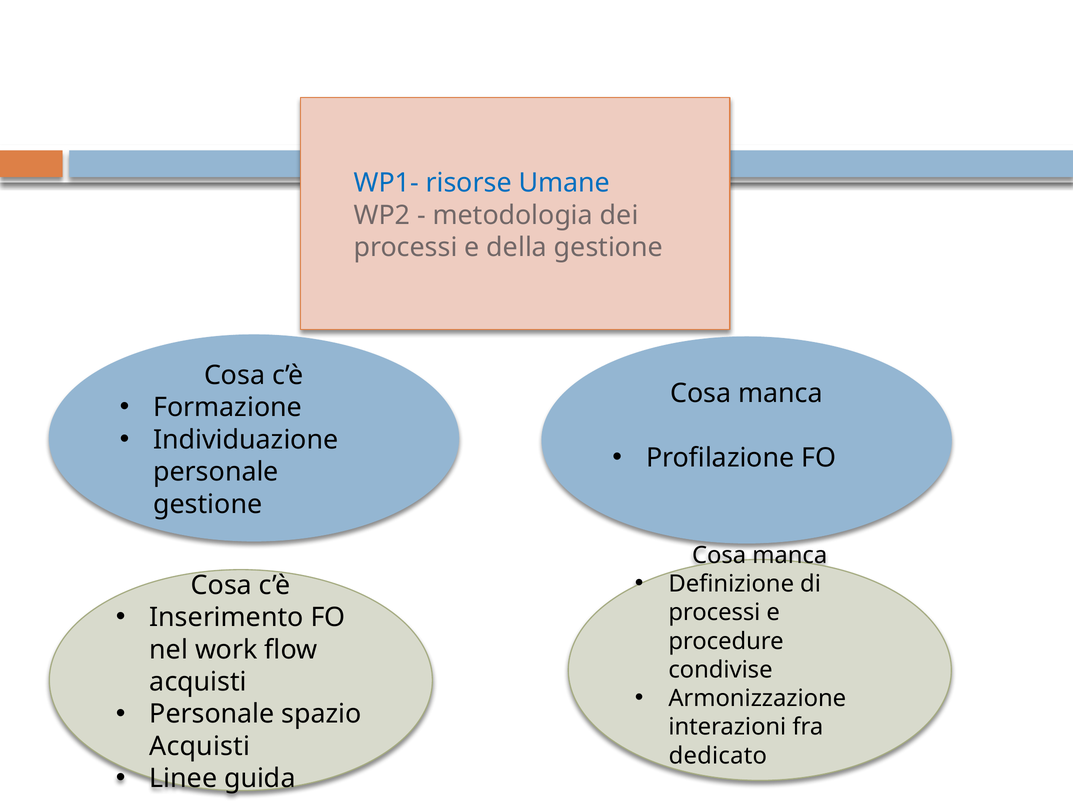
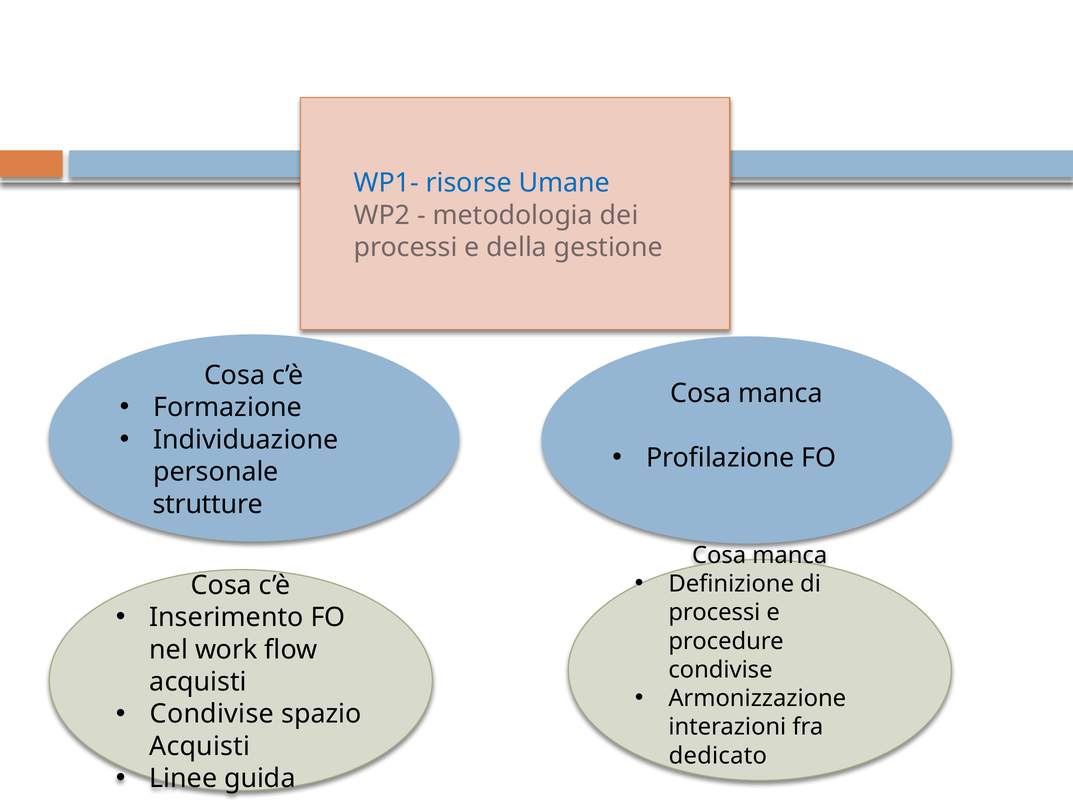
gestione at (208, 504): gestione -> strutture
Personale at (212, 714): Personale -> Condivise
